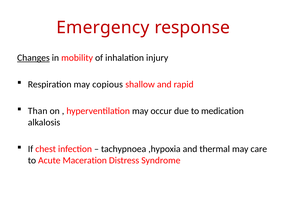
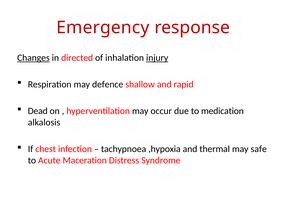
mobility: mobility -> directed
injury underline: none -> present
copious: copious -> defence
Than: Than -> Dead
care: care -> safe
